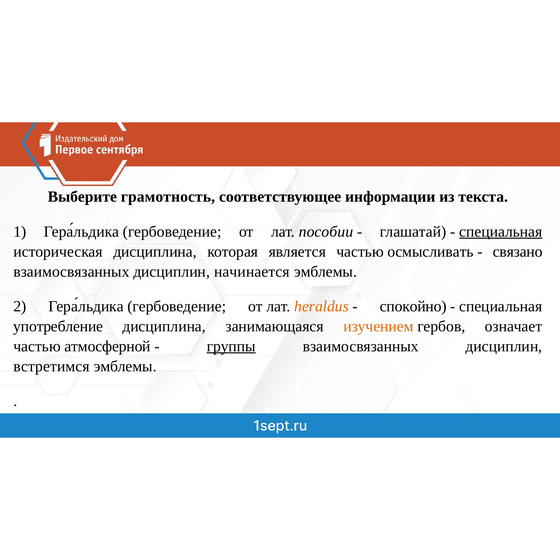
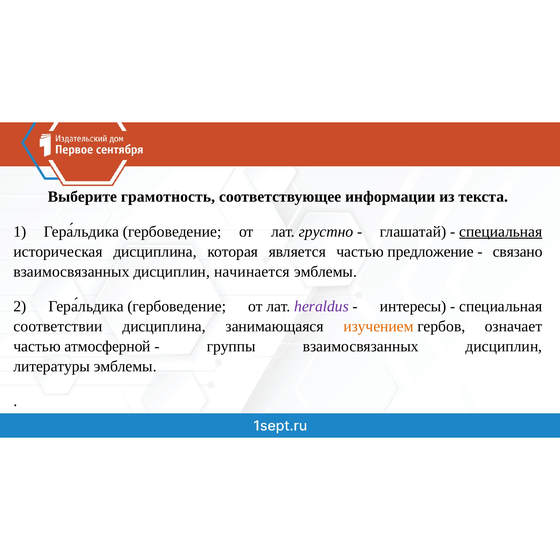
пособии: пособии -> грустно
осмысливать: осмысливать -> предложение
heraldus colour: orange -> purple
спокойно: спокойно -> интересы
употребление: употребление -> соответствии
группы underline: present -> none
встретимся: встретимся -> литературы
